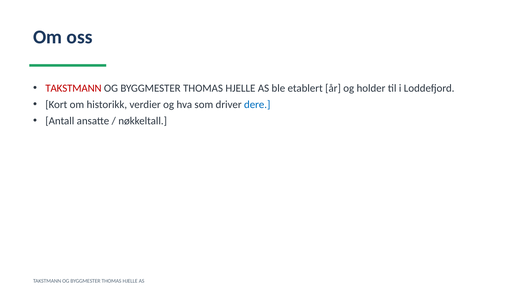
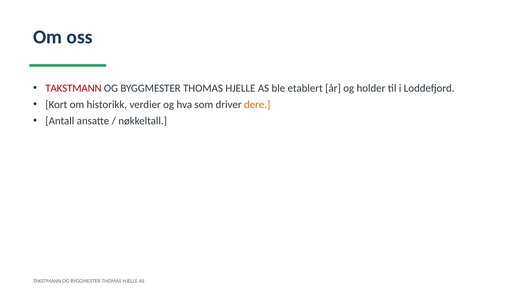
dere colour: blue -> orange
